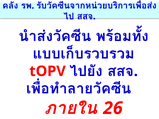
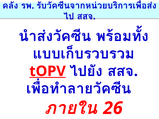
tOPV underline: none -> present
